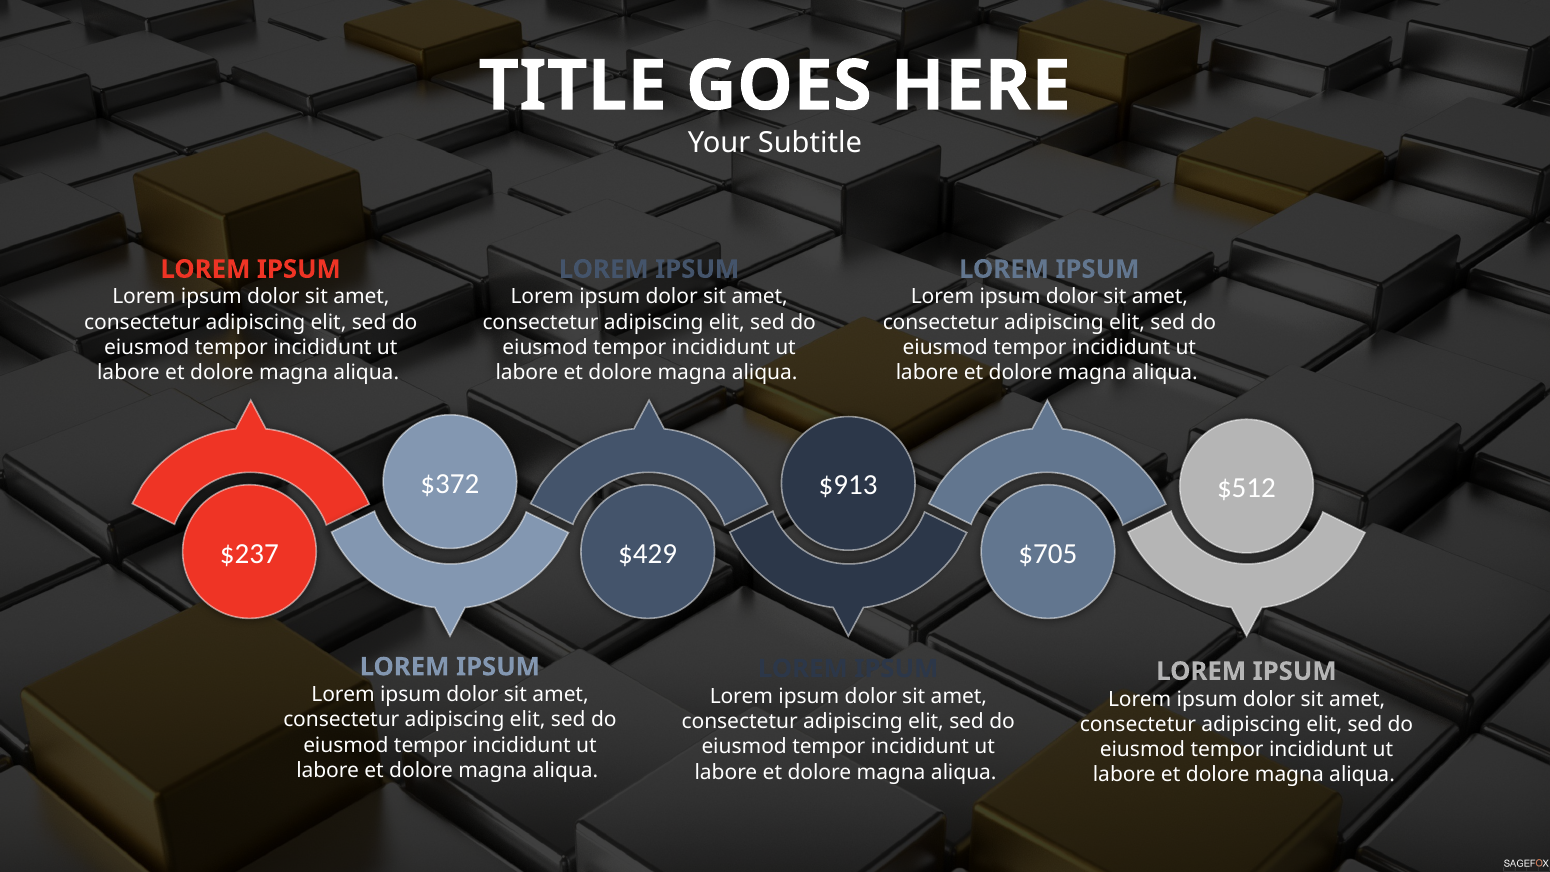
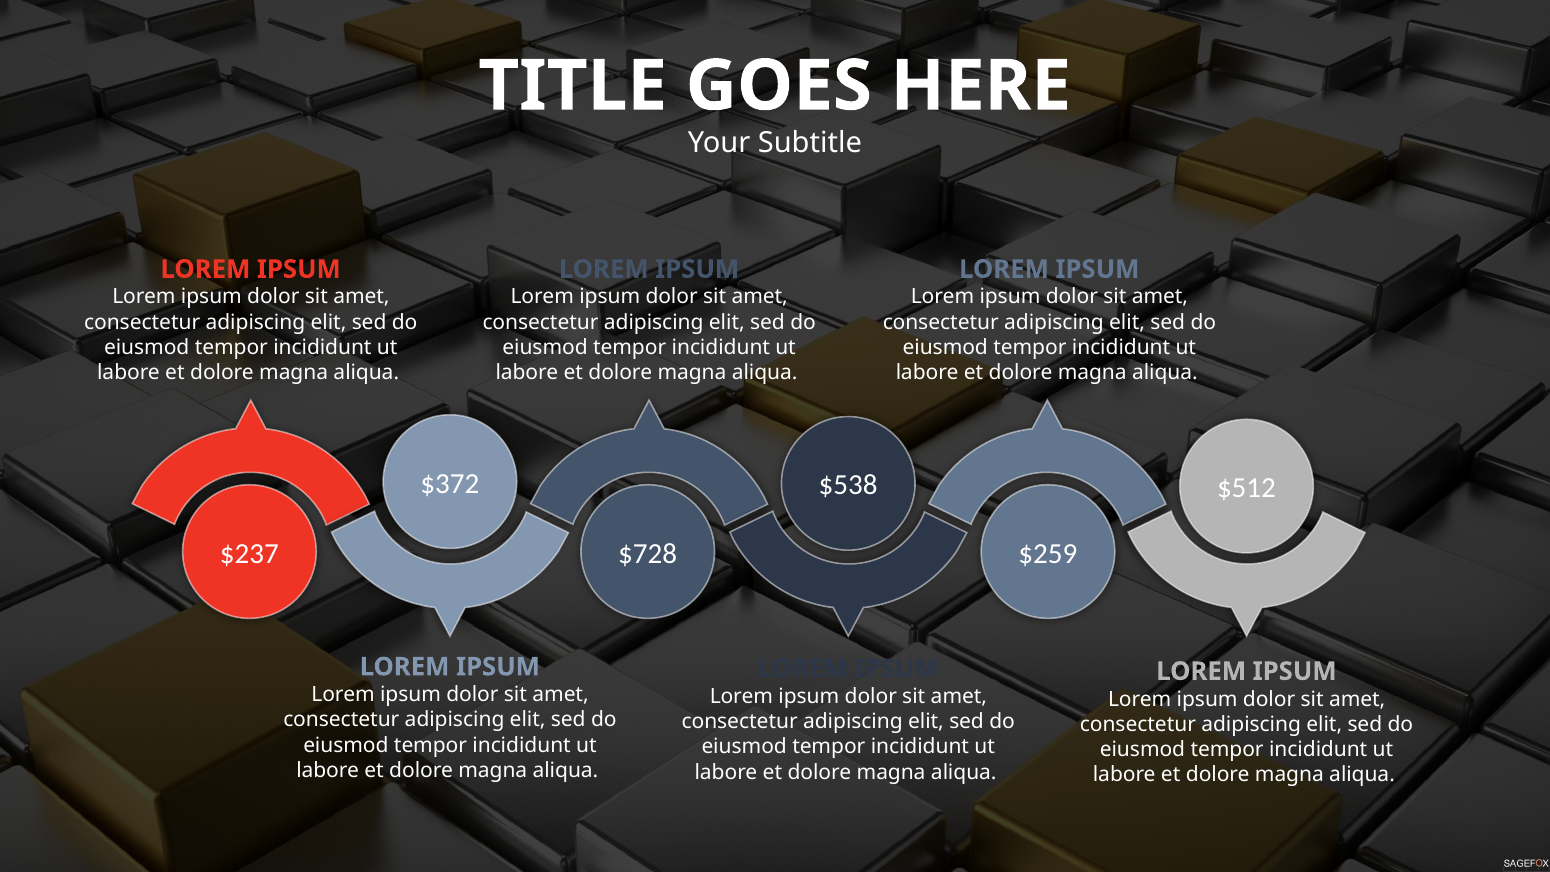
$913: $913 -> $538
$429: $429 -> $728
$705: $705 -> $259
